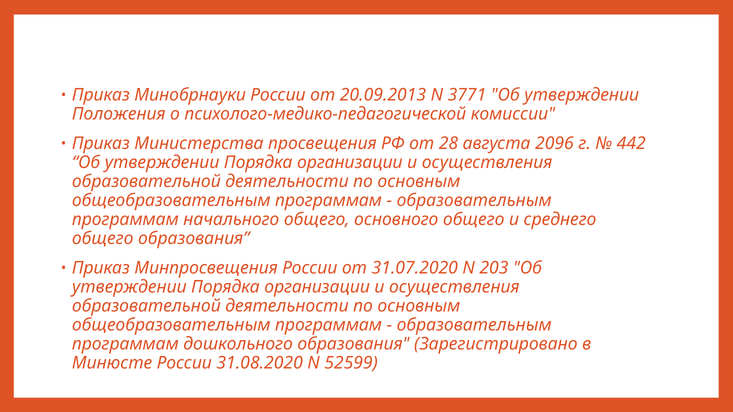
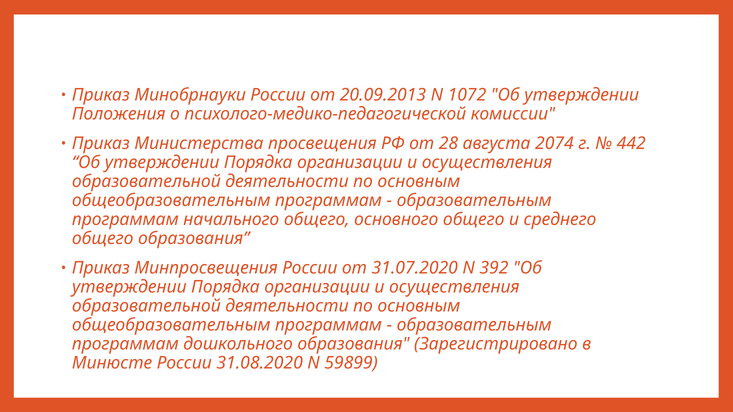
3771: 3771 -> 1072
2096: 2096 -> 2074
203: 203 -> 392
52599: 52599 -> 59899
